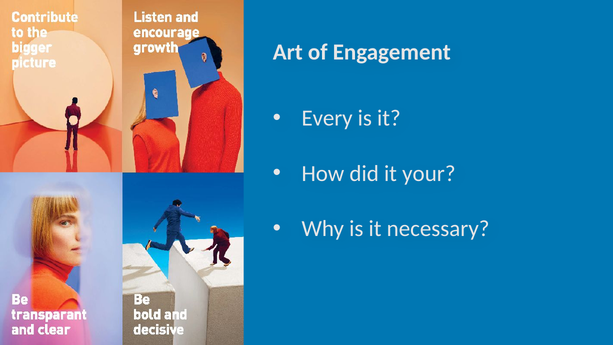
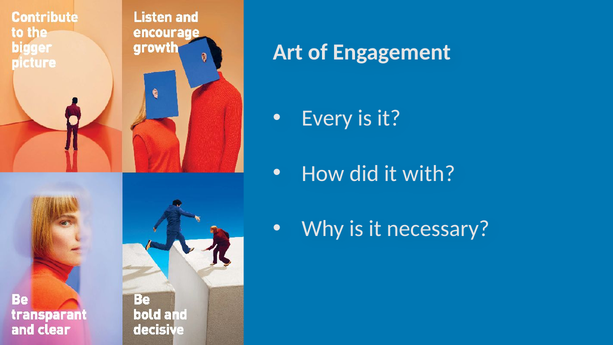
your: your -> with
